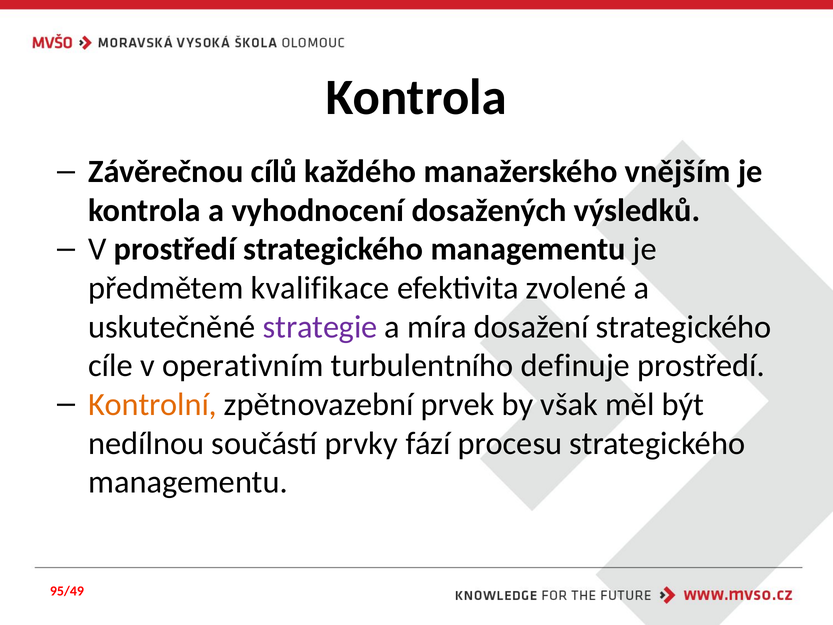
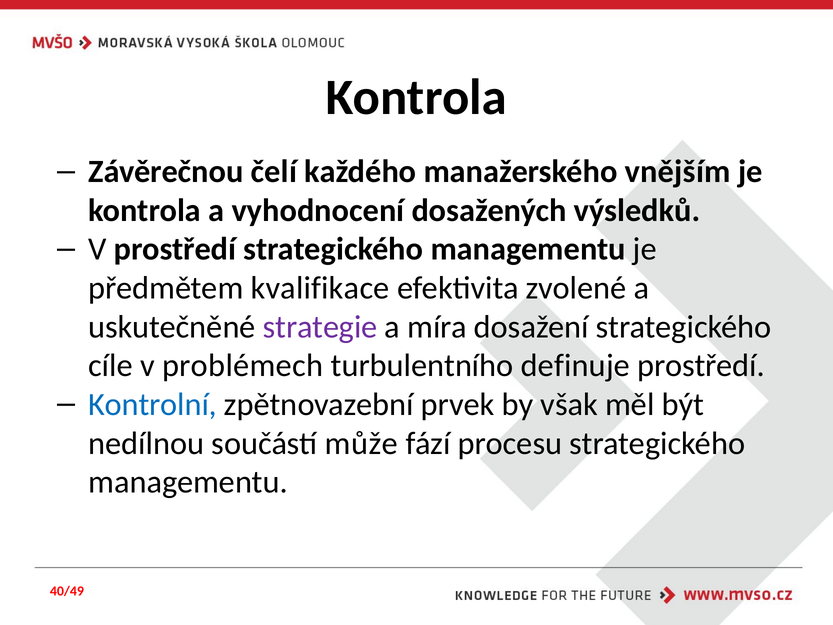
cílů: cílů -> čelí
operativním: operativním -> problémech
Kontrolní colour: orange -> blue
prvky: prvky -> může
95/49: 95/49 -> 40/49
